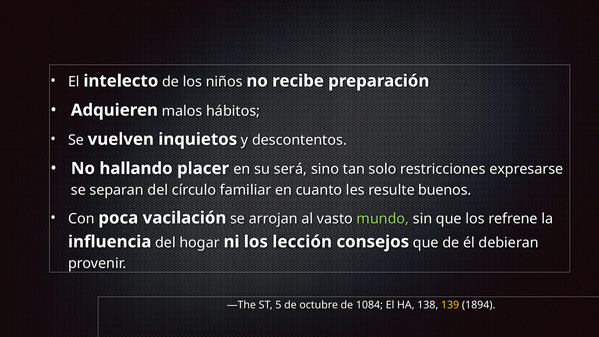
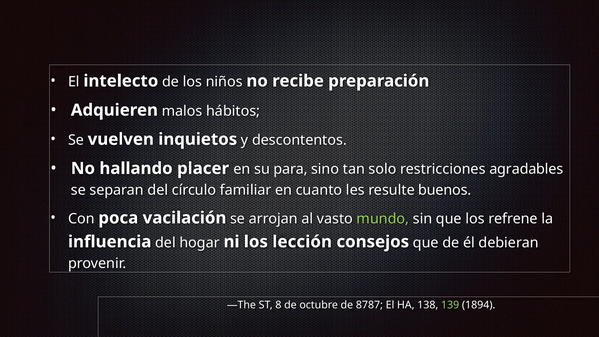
será: será -> para
expresarse: expresarse -> agradables
5: 5 -> 8
1084: 1084 -> 8787
139 colour: yellow -> light green
